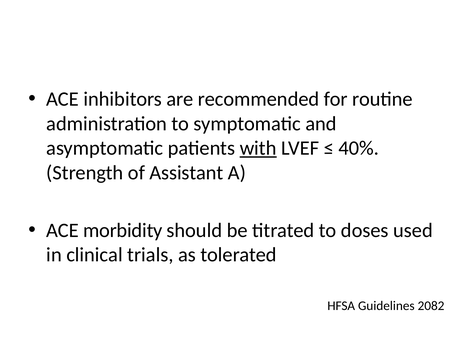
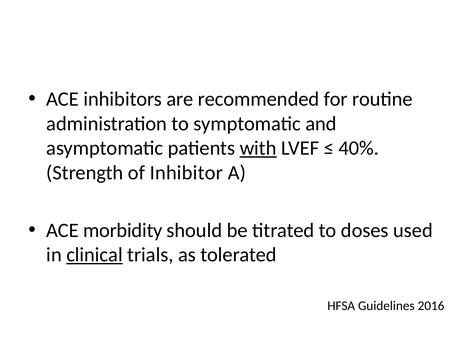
Assistant: Assistant -> Inhibitor
clinical underline: none -> present
2082: 2082 -> 2016
